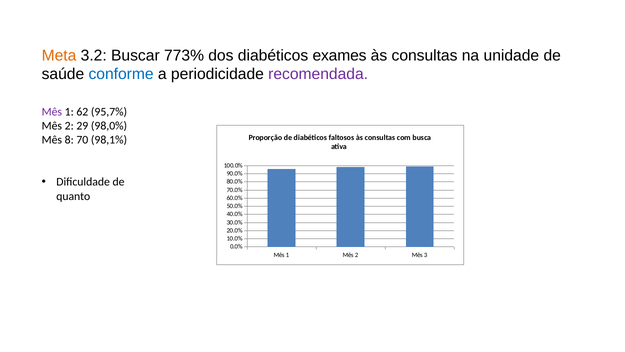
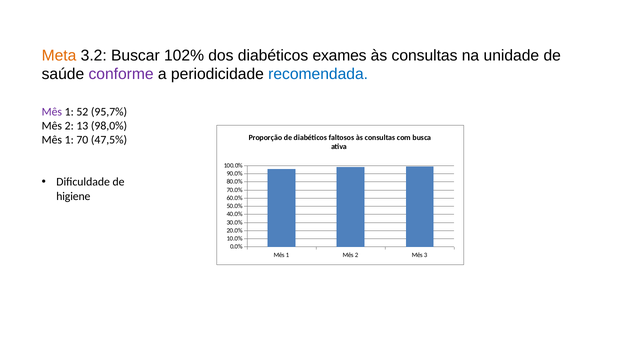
773%: 773% -> 102%
conforme colour: blue -> purple
recomendada colour: purple -> blue
62: 62 -> 52
29: 29 -> 13
8 at (69, 140): 8 -> 1
98,1%: 98,1% -> 47,5%
quanto: quanto -> higiene
